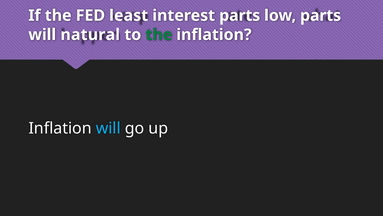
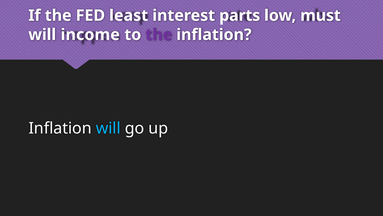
low parts: parts -> must
natural: natural -> income
the at (159, 35) colour: green -> purple
